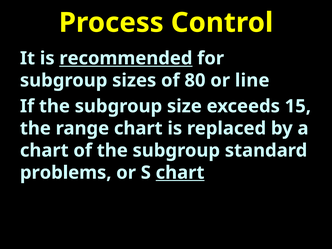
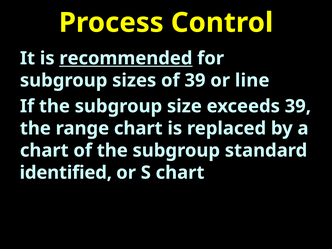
of 80: 80 -> 39
exceeds 15: 15 -> 39
problems: problems -> identified
chart at (180, 173) underline: present -> none
